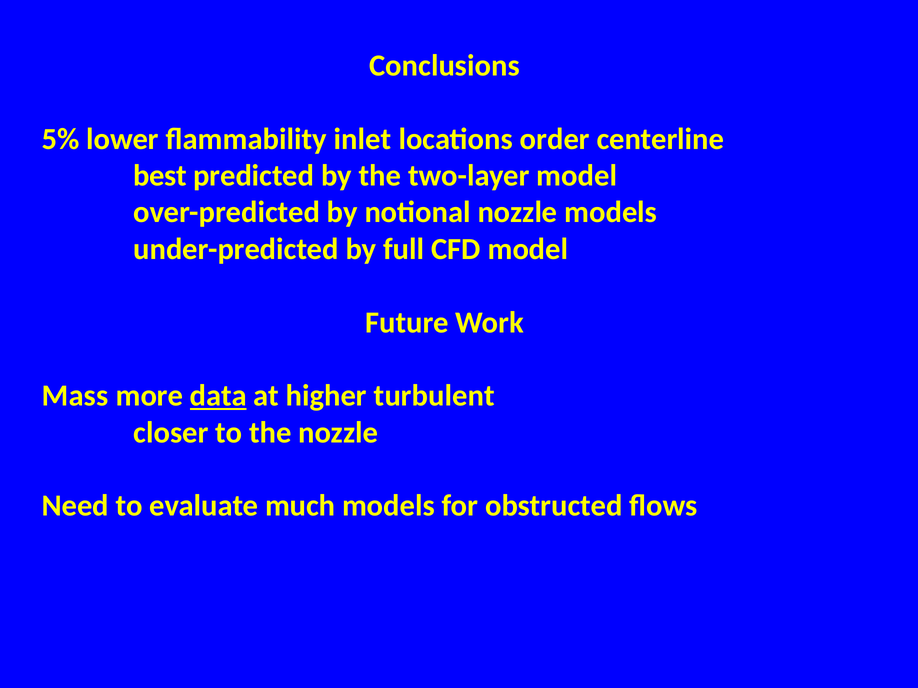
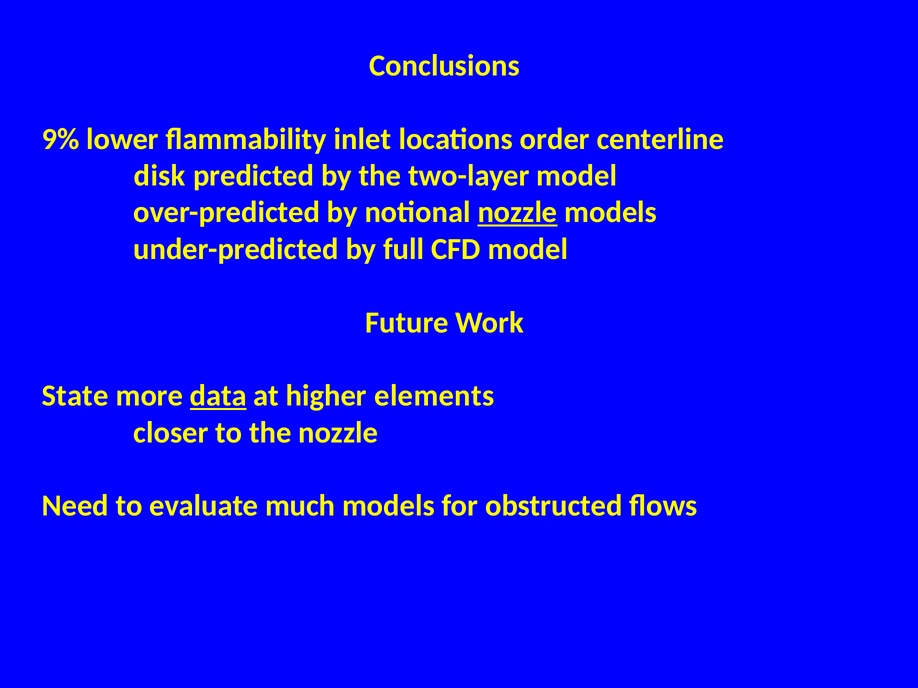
5%: 5% -> 9%
best: best -> disk
nozzle at (517, 212) underline: none -> present
Mass: Mass -> State
turbulent: turbulent -> elements
